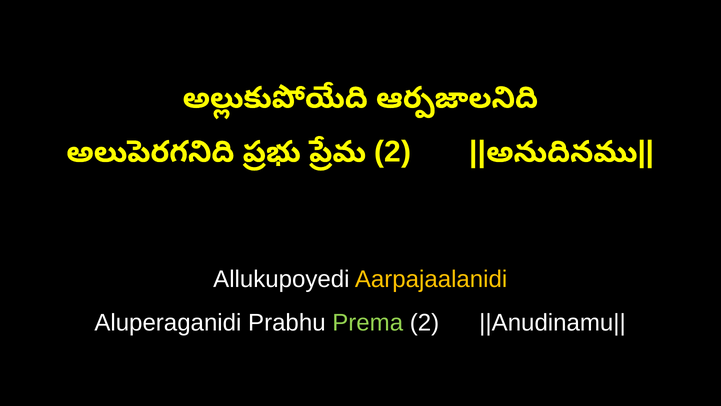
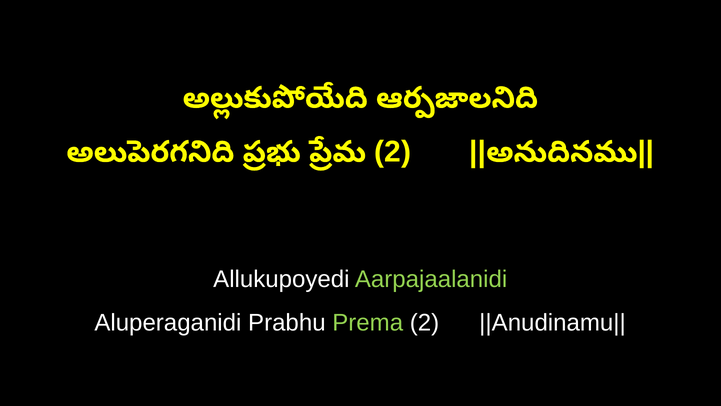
Aarpajaalanidi colour: yellow -> light green
